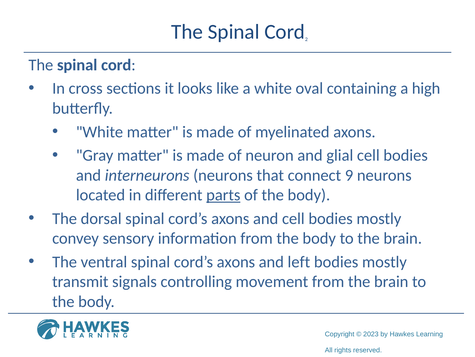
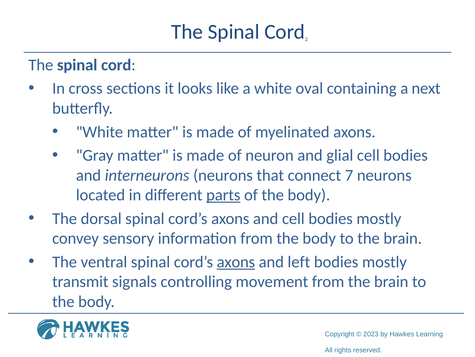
high: high -> next
9: 9 -> 7
axons at (236, 261) underline: none -> present
